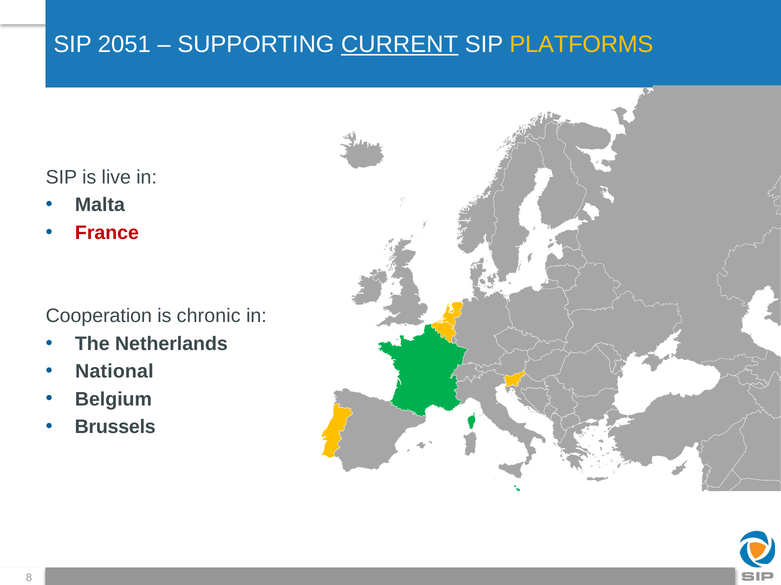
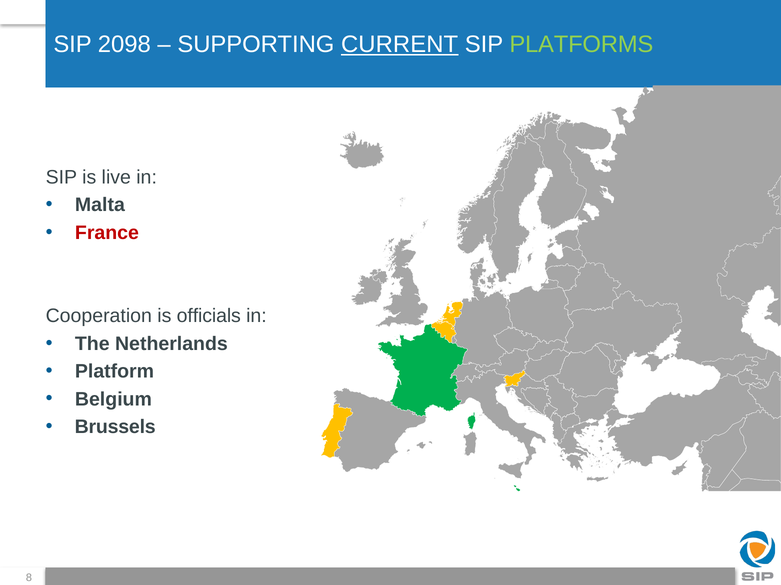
2051: 2051 -> 2098
PLATFORMS colour: yellow -> light green
chronic: chronic -> officials
National: National -> Platform
